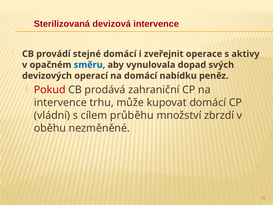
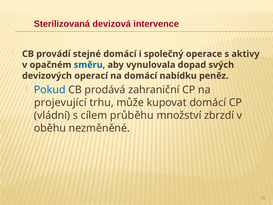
zveřejnit: zveřejnit -> společný
Pokud colour: red -> blue
intervence at (60, 102): intervence -> projevující
